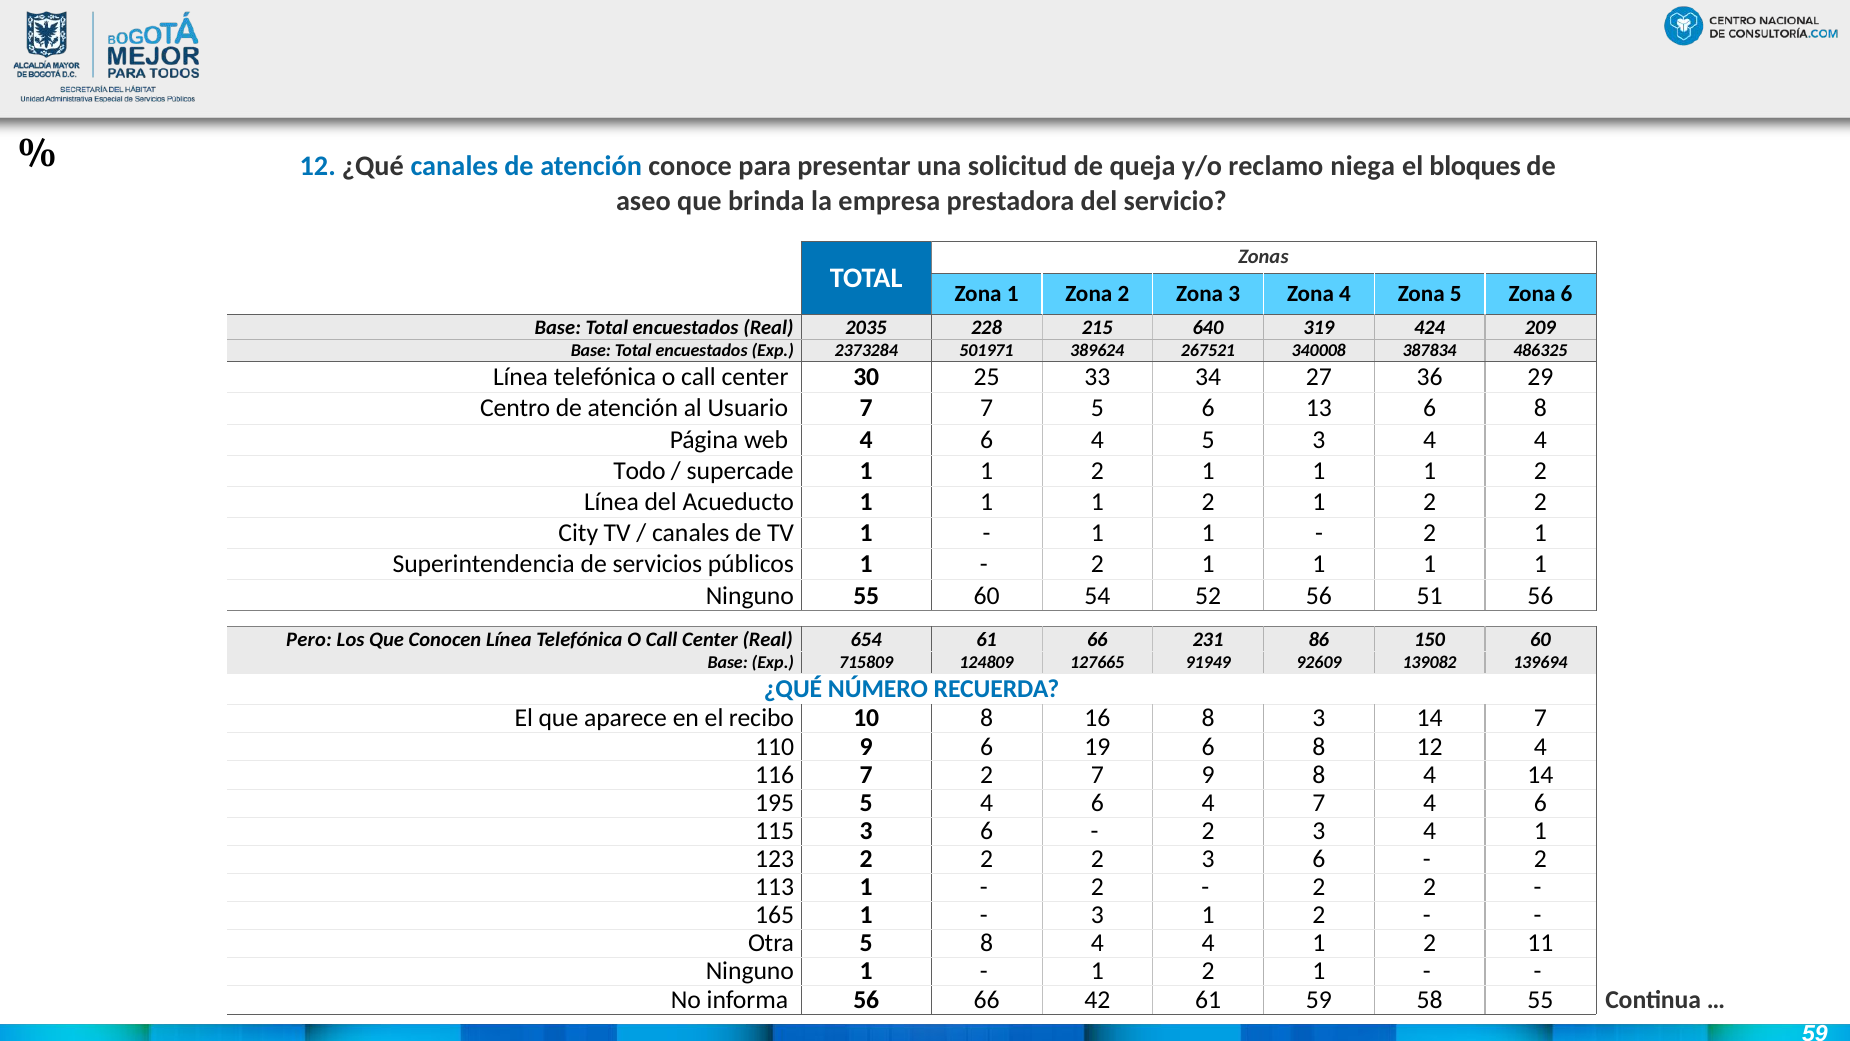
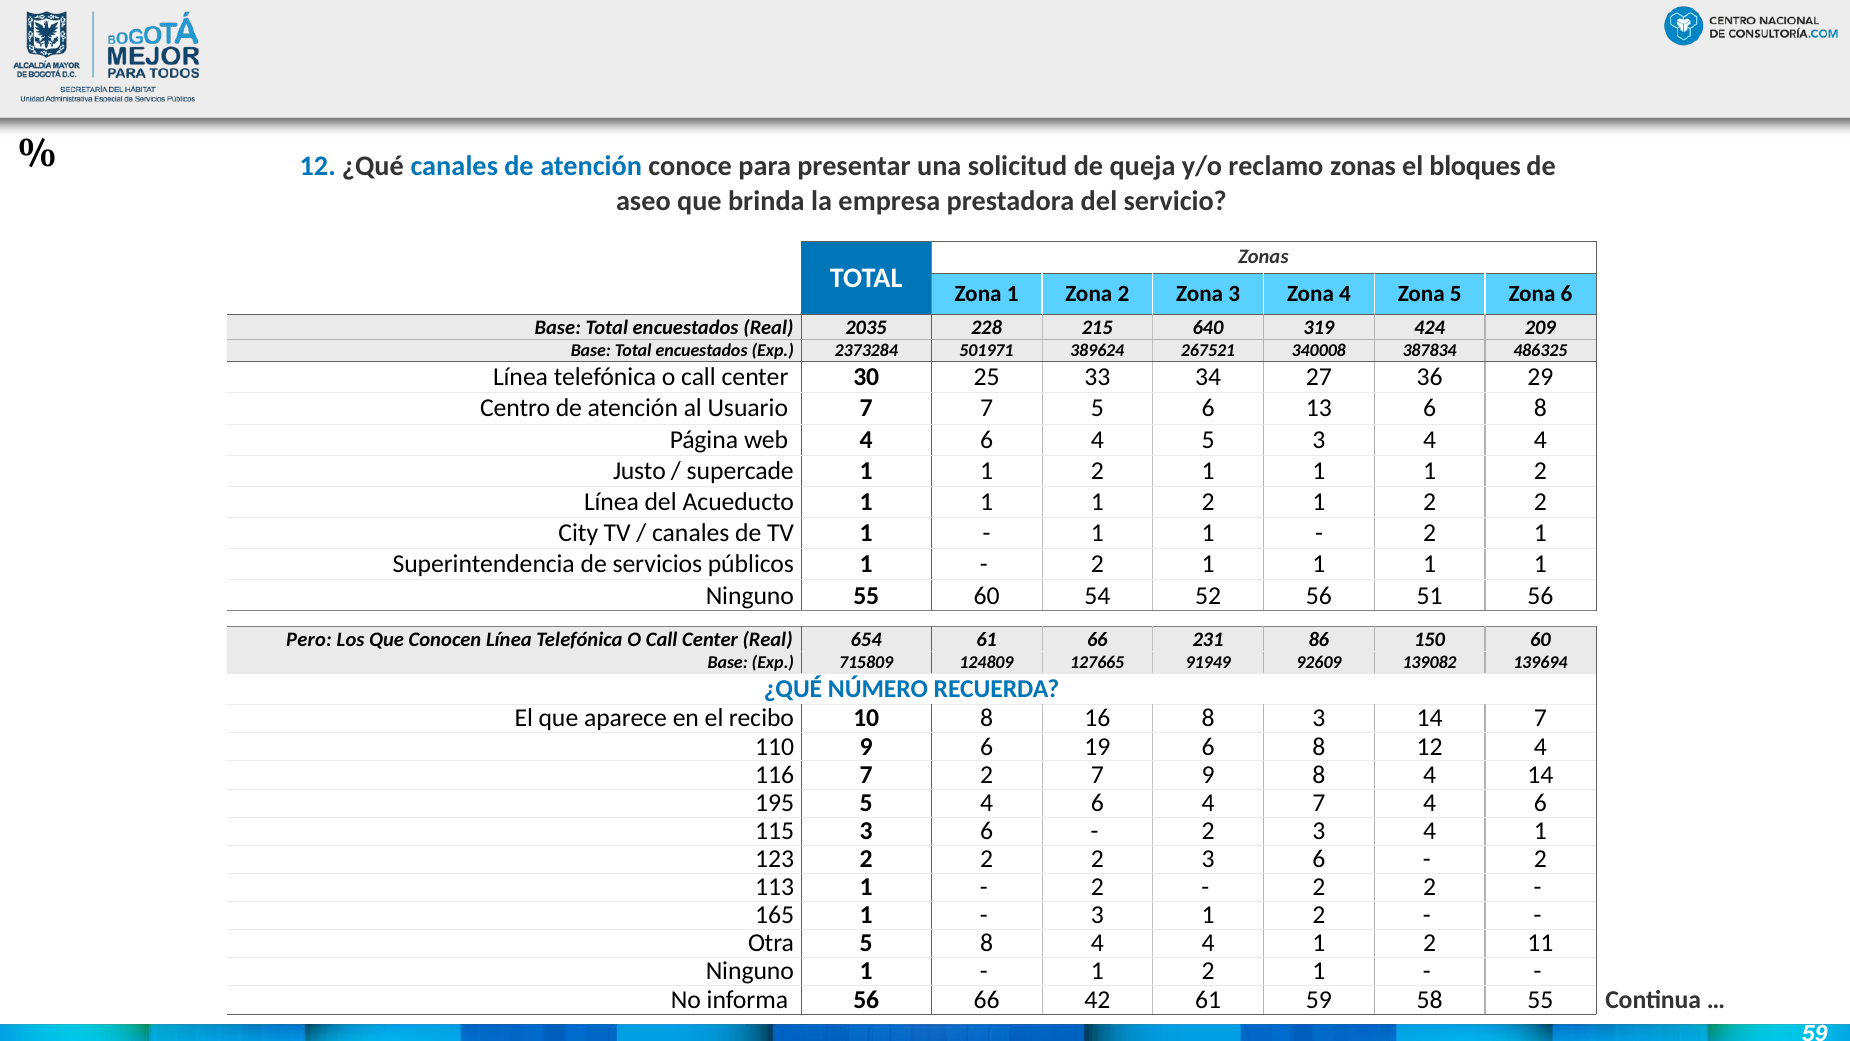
reclamo niega: niega -> zonas
Todo: Todo -> Justo
